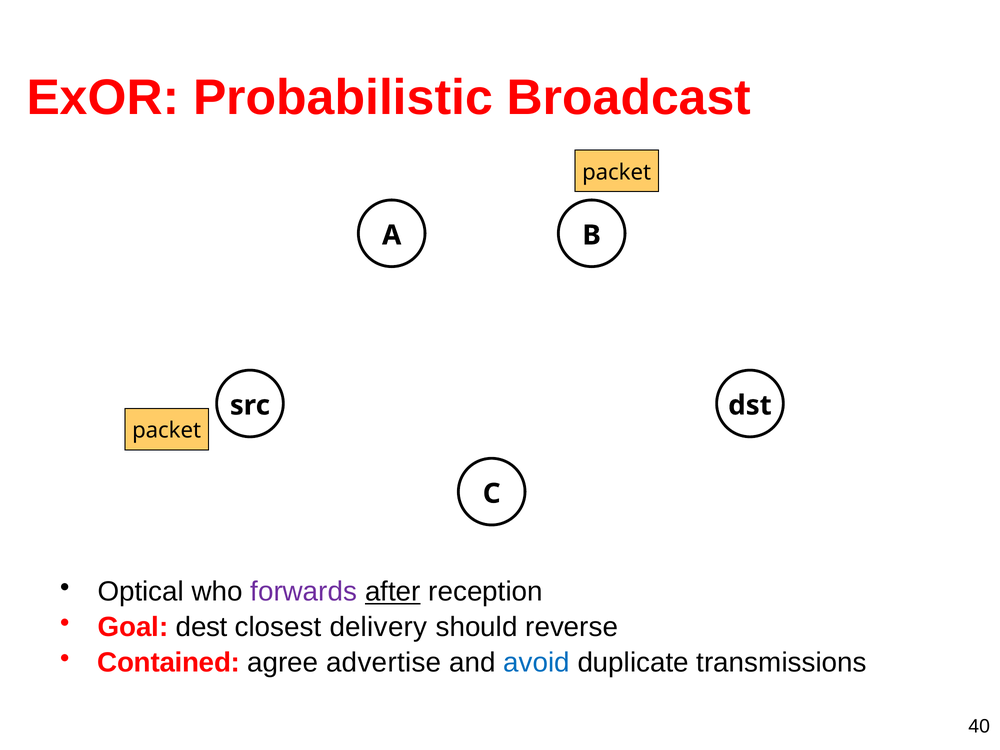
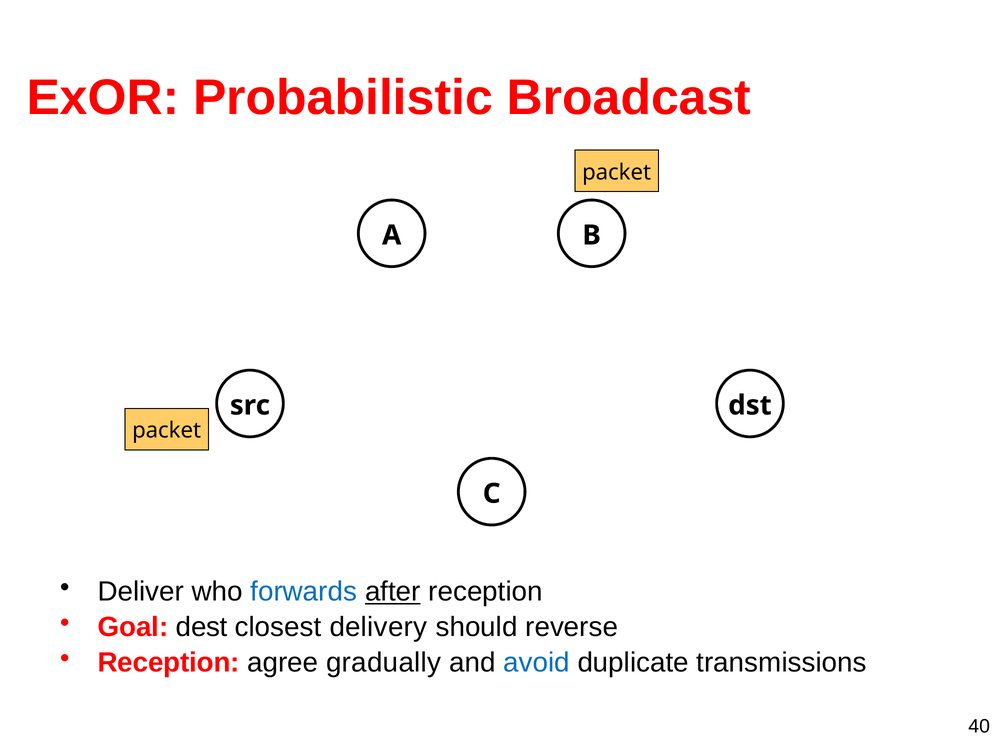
Optical: Optical -> Deliver
forwards colour: purple -> blue
Contained at (169, 663): Contained -> Reception
advertise: advertise -> gradually
